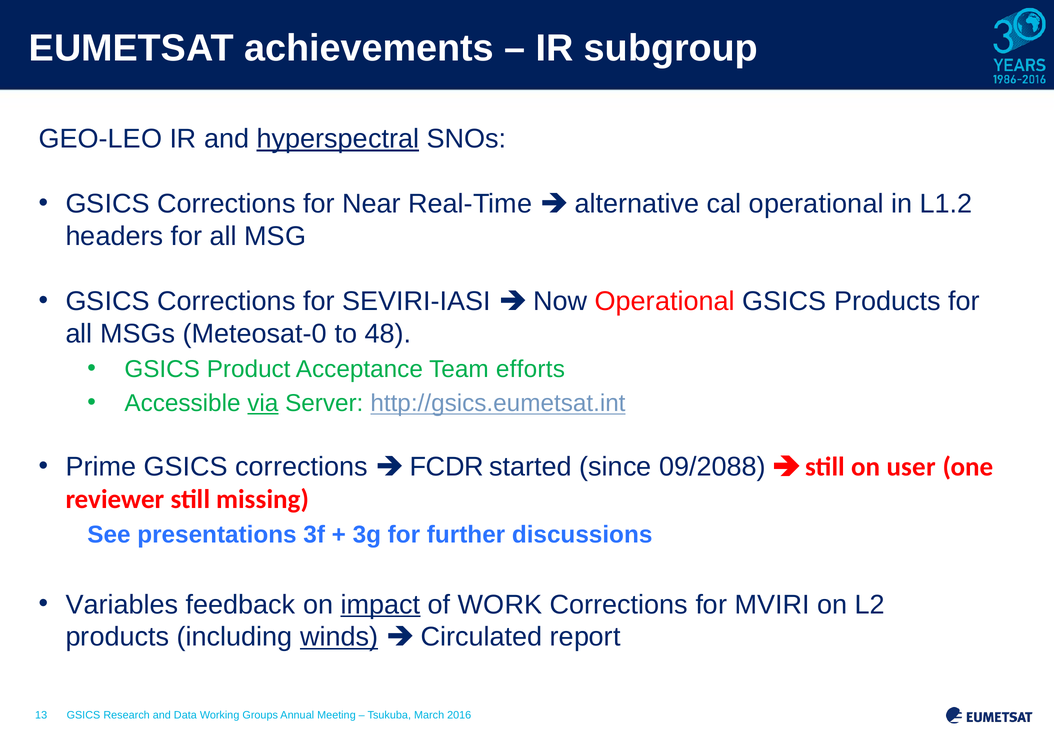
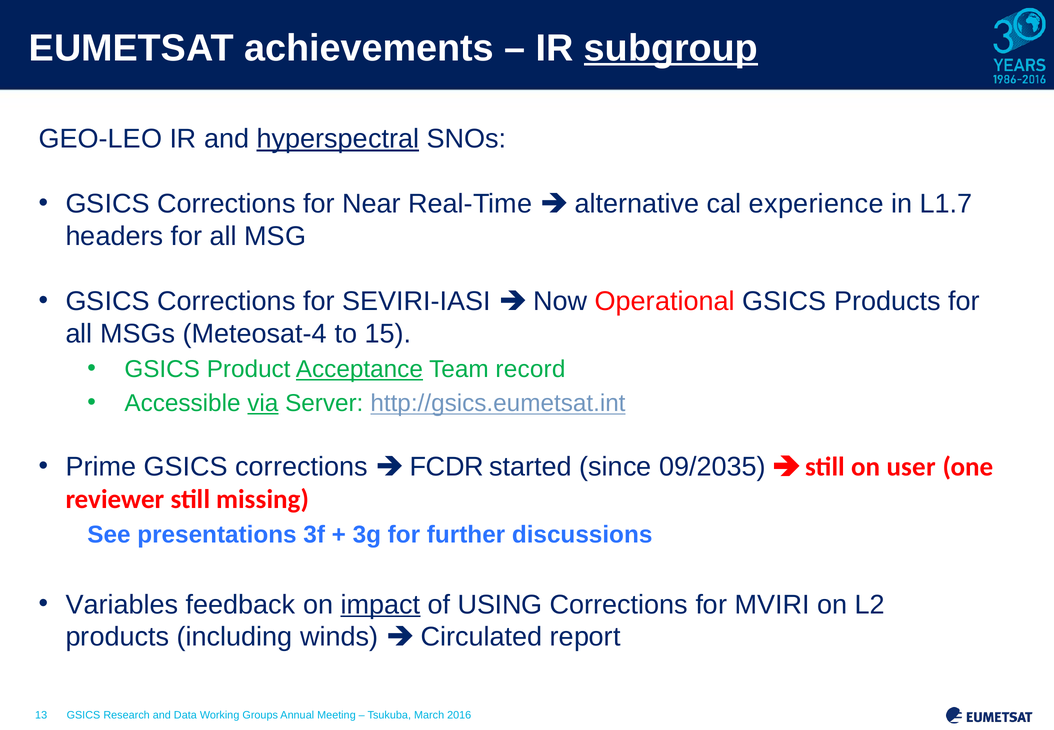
subgroup underline: none -> present
cal operational: operational -> experience
L1.2: L1.2 -> L1.7
Meteosat-0: Meteosat-0 -> Meteosat-4
48: 48 -> 15
Acceptance underline: none -> present
efforts: efforts -> record
09/2088: 09/2088 -> 09/2035
WORK: WORK -> USING
winds underline: present -> none
